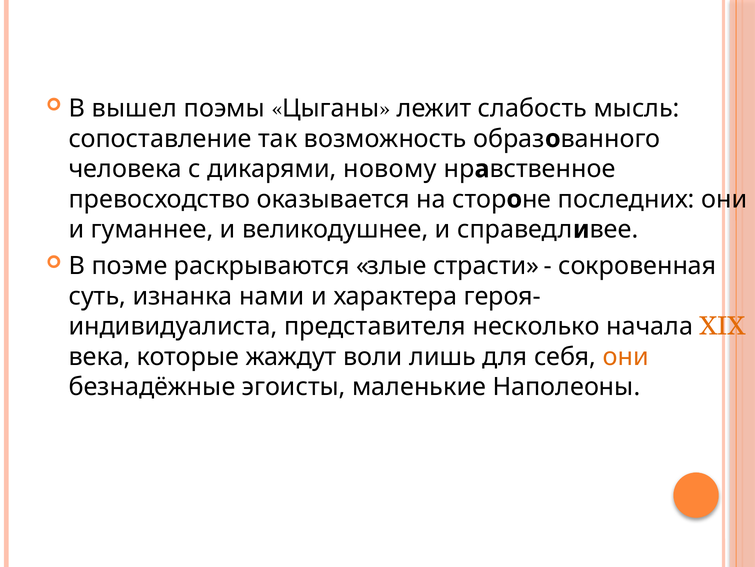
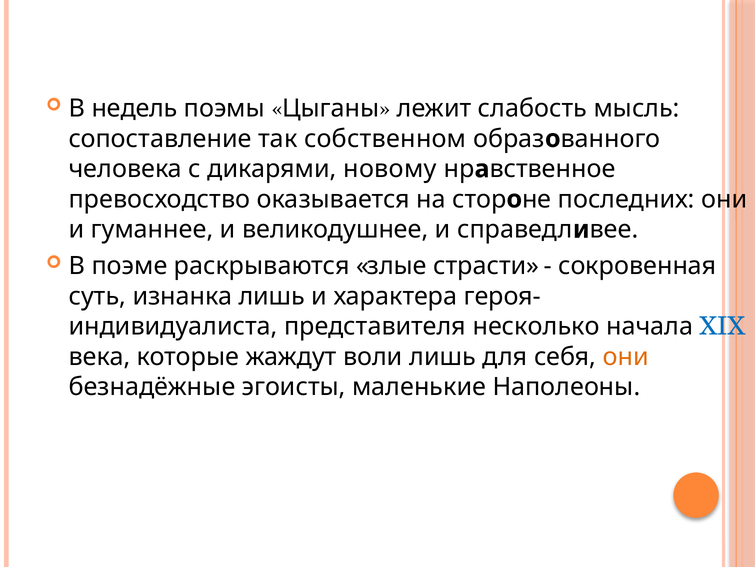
вышел: вышел -> недель
возможность: возможность -> собственном
изнанка нами: нами -> лишь
XIX colour: orange -> blue
